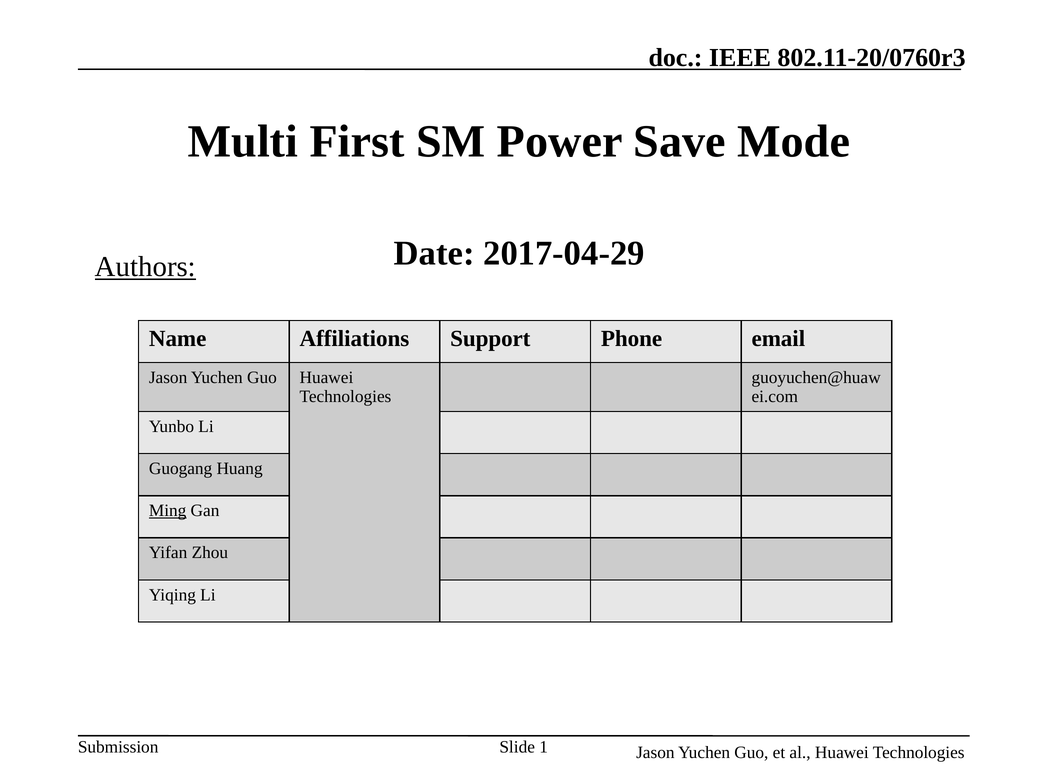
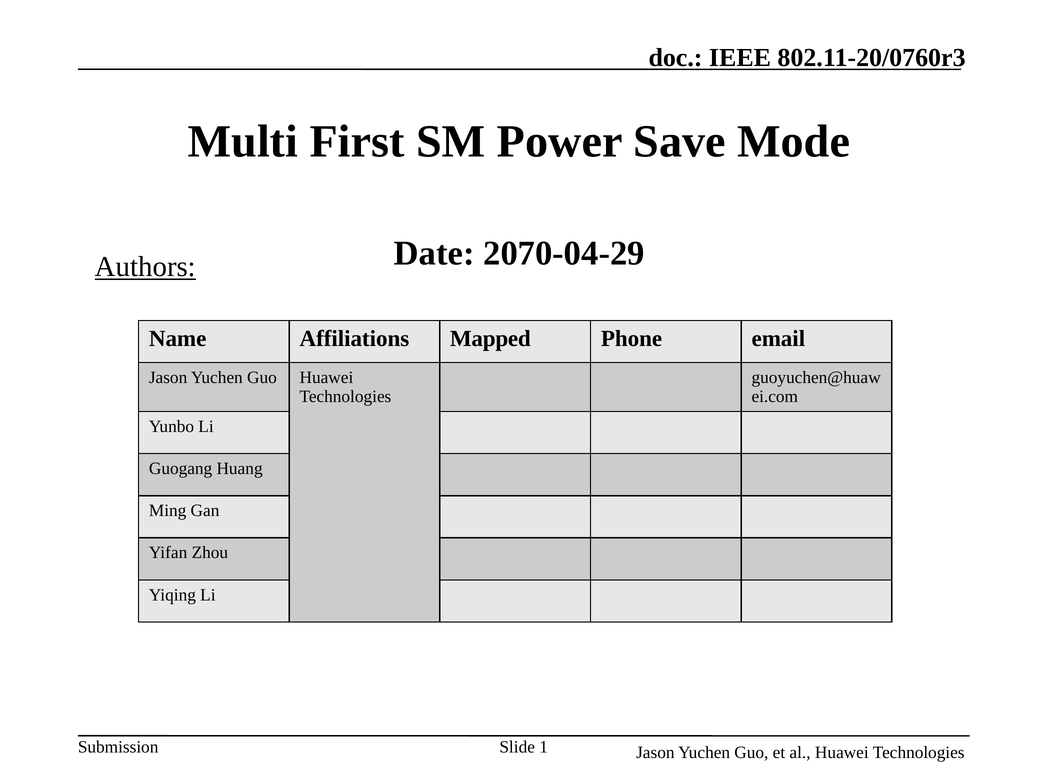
2017-04-29: 2017-04-29 -> 2070-04-29
Support: Support -> Mapped
Ming underline: present -> none
